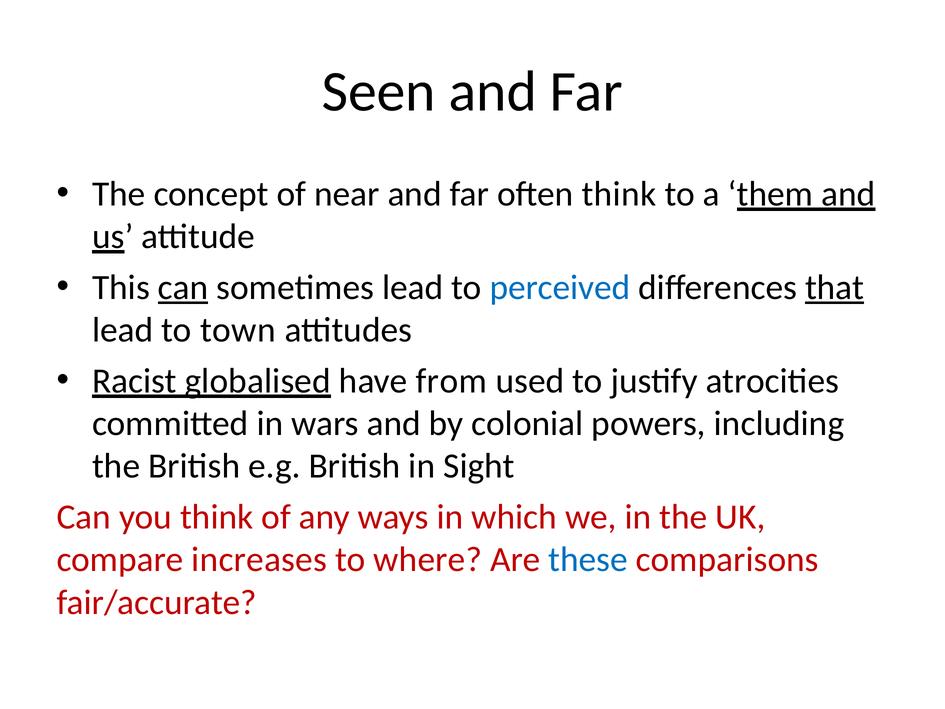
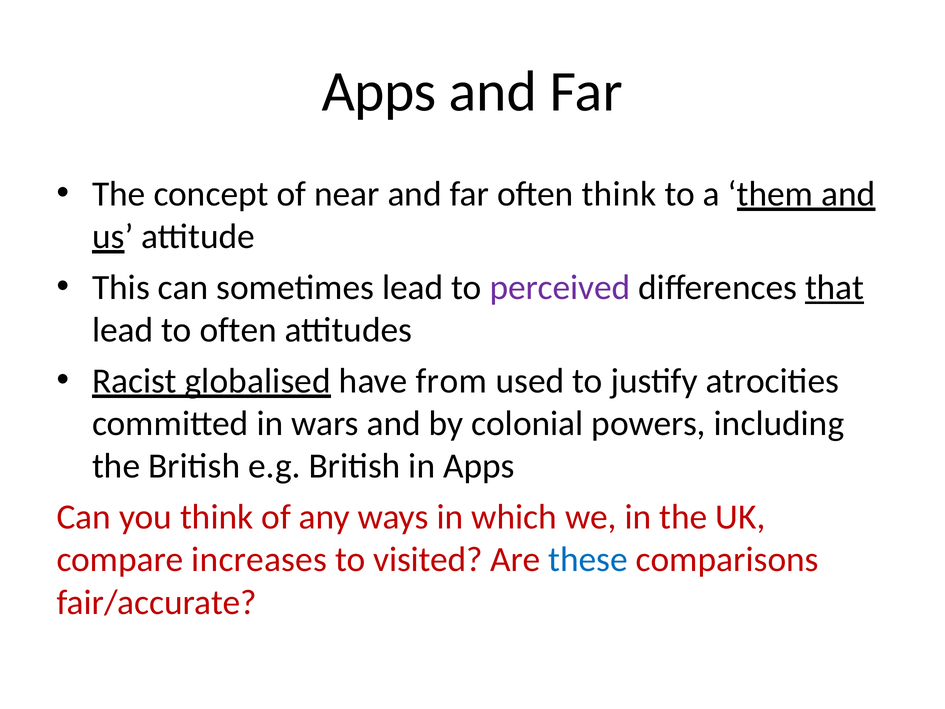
Seen at (379, 91): Seen -> Apps
can at (183, 287) underline: present -> none
perceived colour: blue -> purple
to town: town -> often
in Sight: Sight -> Apps
where: where -> visited
